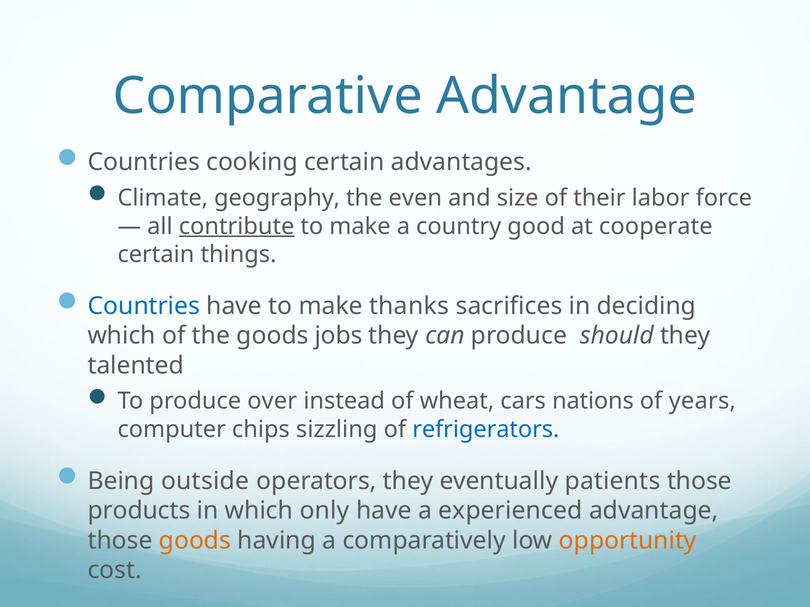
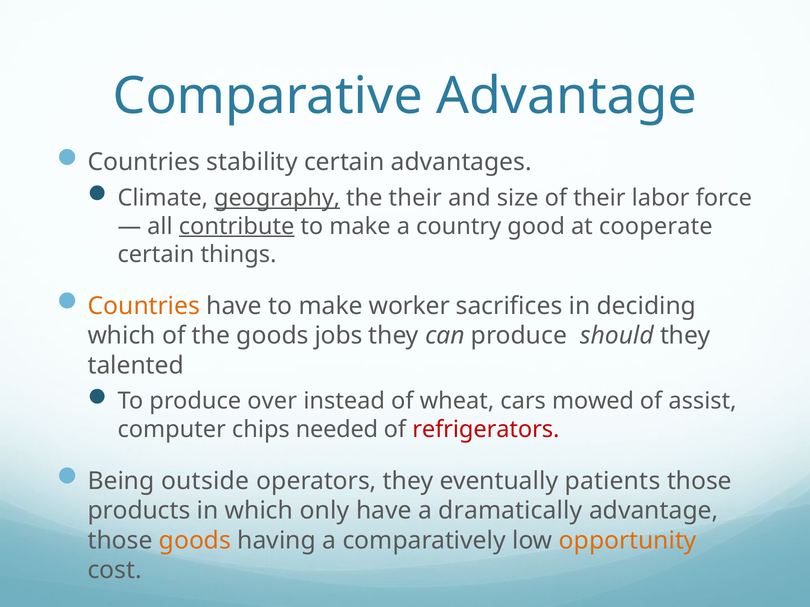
cooking: cooking -> stability
geography underline: none -> present
the even: even -> their
Countries at (144, 306) colour: blue -> orange
thanks: thanks -> worker
nations: nations -> mowed
years: years -> assist
sizzling: sizzling -> needed
refrigerators colour: blue -> red
experienced: experienced -> dramatically
